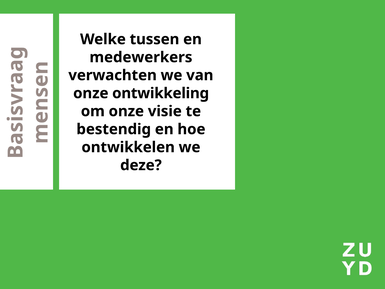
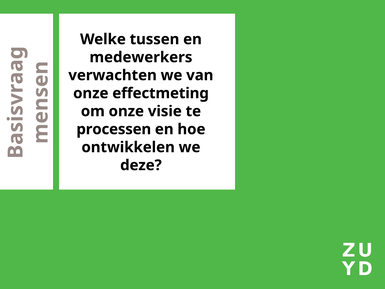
ontwikkeling: ontwikkeling -> effectmeting
bestendig: bestendig -> processen
